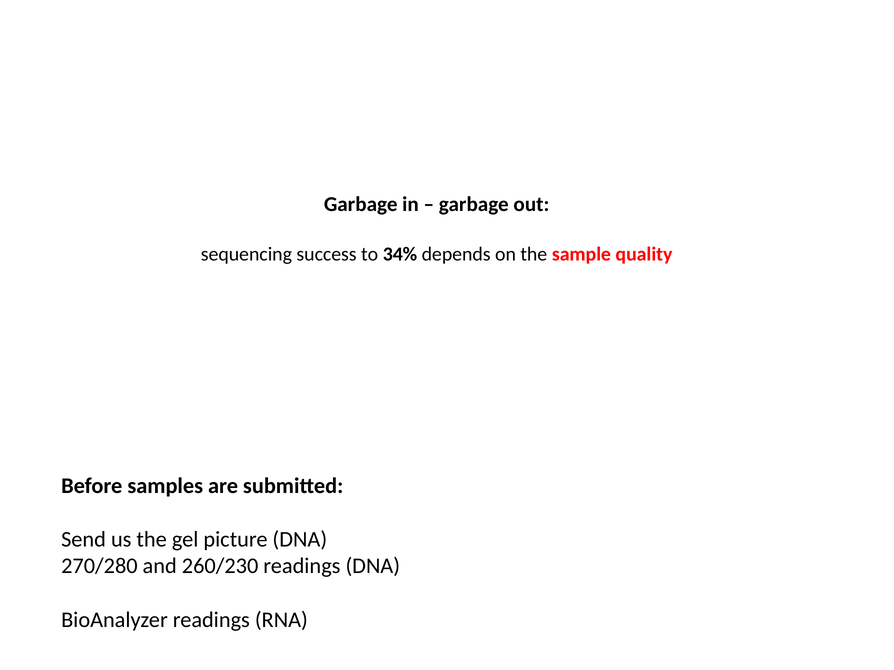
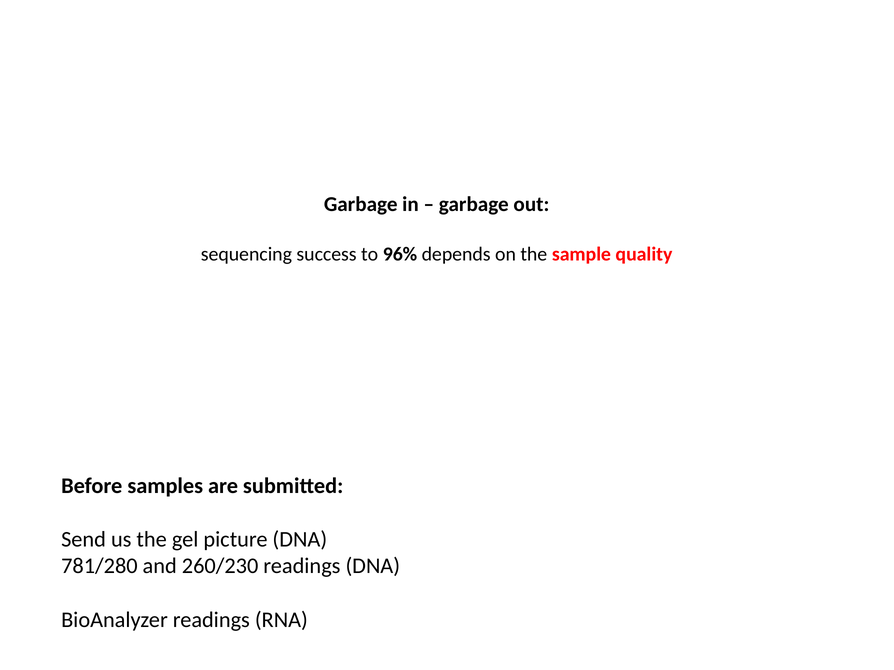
34%: 34% -> 96%
270/280: 270/280 -> 781/280
